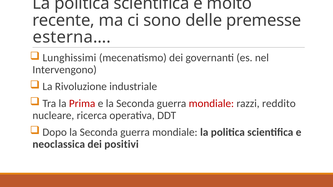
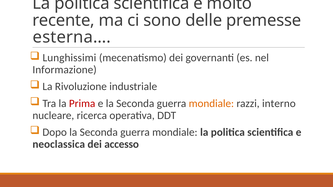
Intervengono: Intervengono -> Informazione
mondiale at (211, 104) colour: red -> orange
reddito: reddito -> interno
positivi: positivi -> accesso
